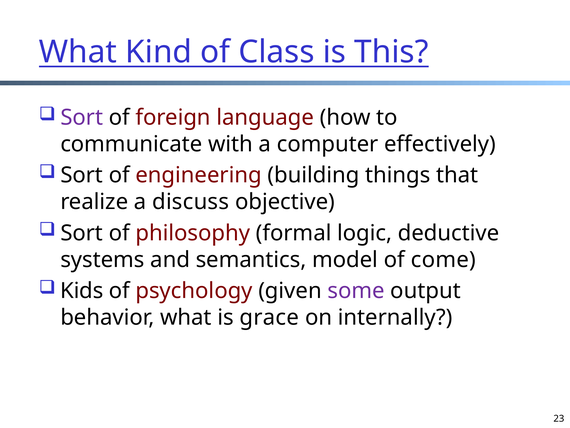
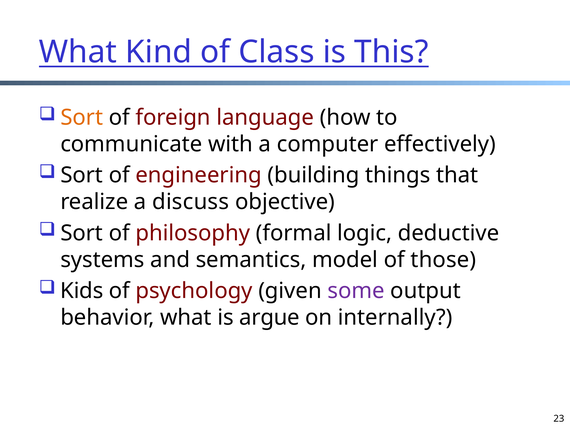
Sort at (82, 117) colour: purple -> orange
come: come -> those
grace: grace -> argue
